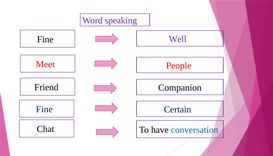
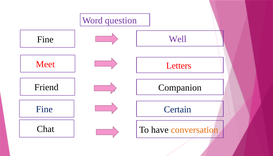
speaking: speaking -> question
People: People -> Letters
conversation colour: blue -> orange
